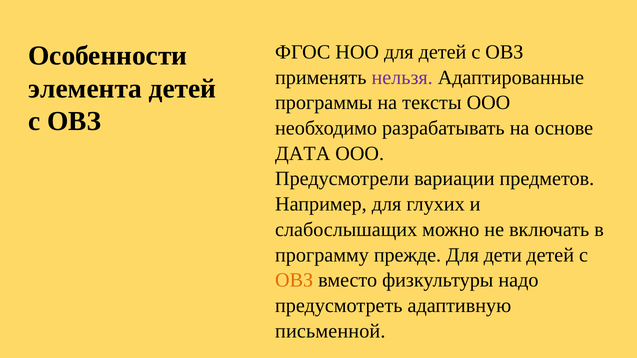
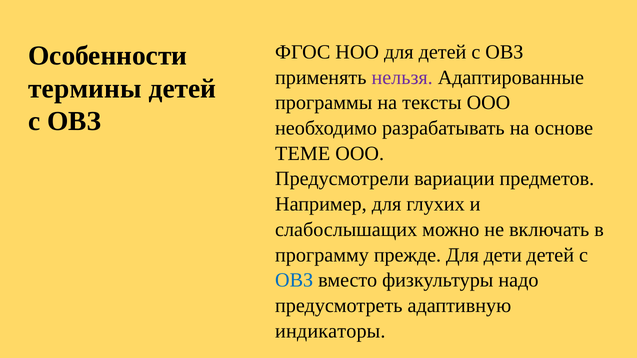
элемента: элемента -> термины
ДАТА: ДАТА -> ТЕМЕ
ОВЗ at (294, 280) colour: orange -> blue
письменной: письменной -> индикаторы
